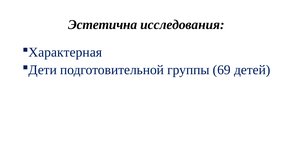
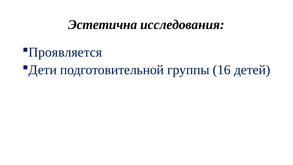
Характерная: Характерная -> Проявляется
69: 69 -> 16
